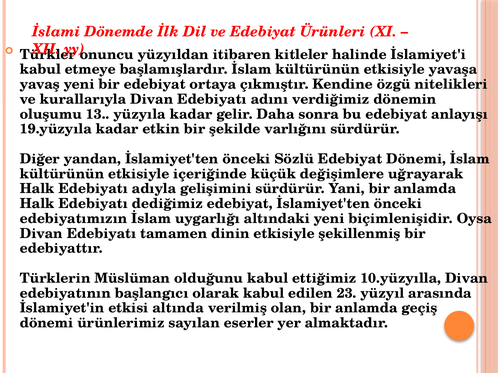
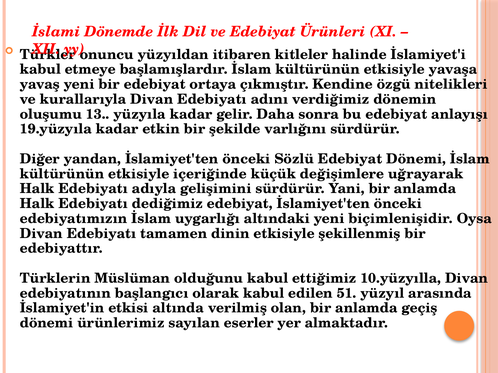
23: 23 -> 51
